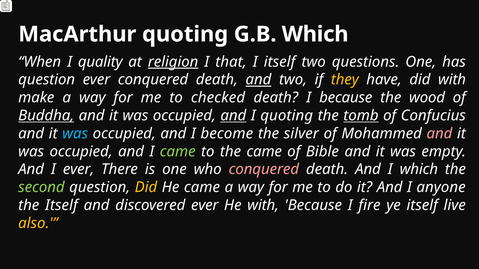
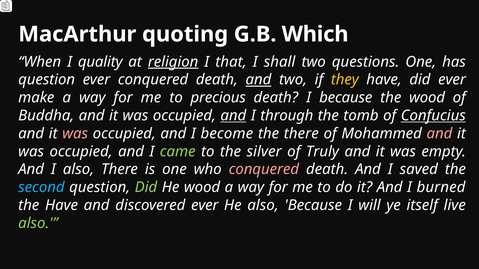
I itself: itself -> shall
did with: with -> ever
checked: checked -> precious
Buddha underline: present -> none
I quoting: quoting -> through
tomb underline: present -> none
Confucius underline: none -> present
was at (75, 134) colour: light blue -> pink
the silver: silver -> there
the came: came -> silver
Bible: Bible -> Truly
I ever: ever -> also
I which: which -> saved
second colour: light green -> light blue
Did at (146, 188) colour: yellow -> light green
He came: came -> wood
anyone: anyone -> burned
the Itself: Itself -> Have
He with: with -> also
fire: fire -> will
also at (38, 224) colour: yellow -> light green
